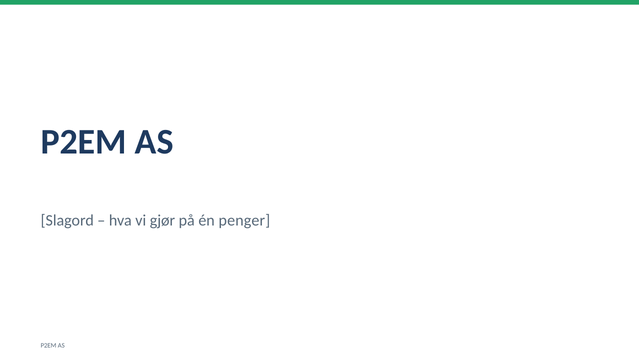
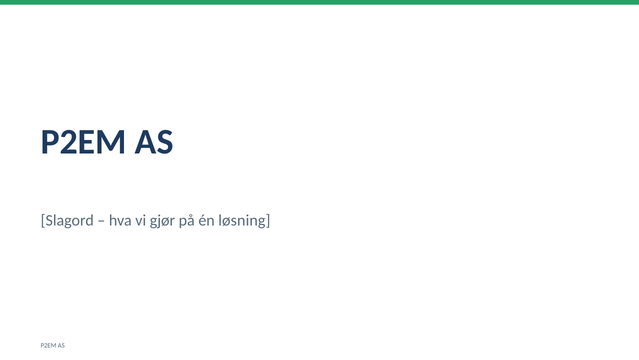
penger: penger -> løsning
